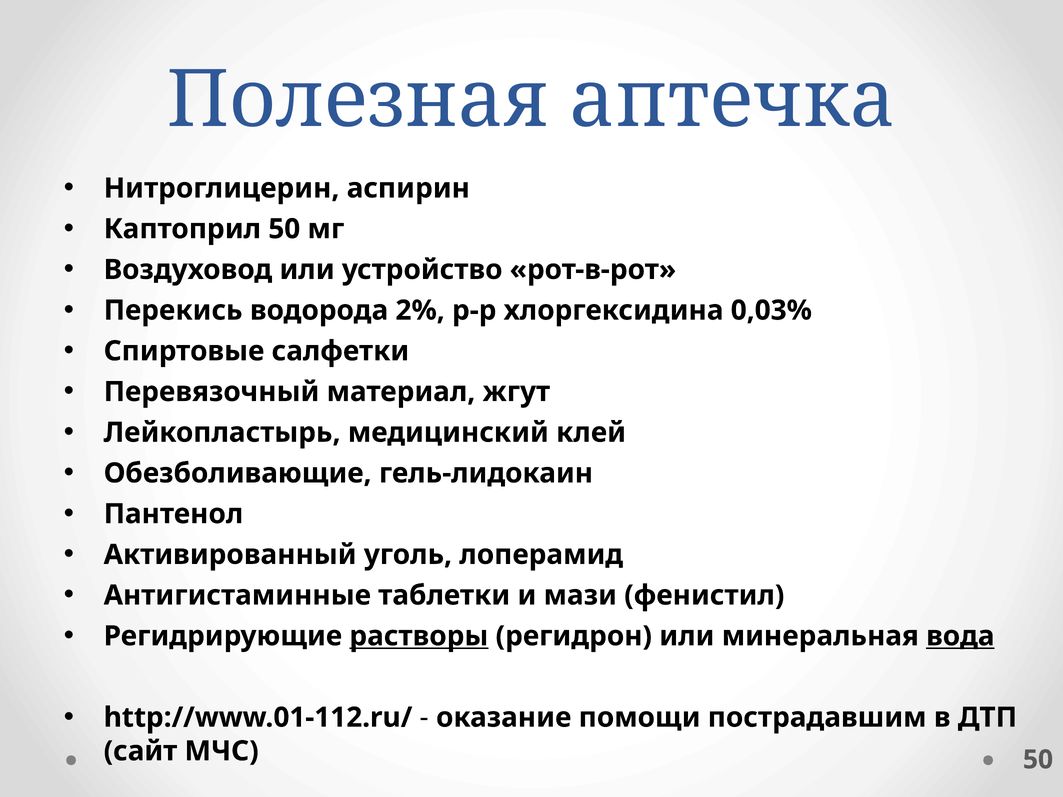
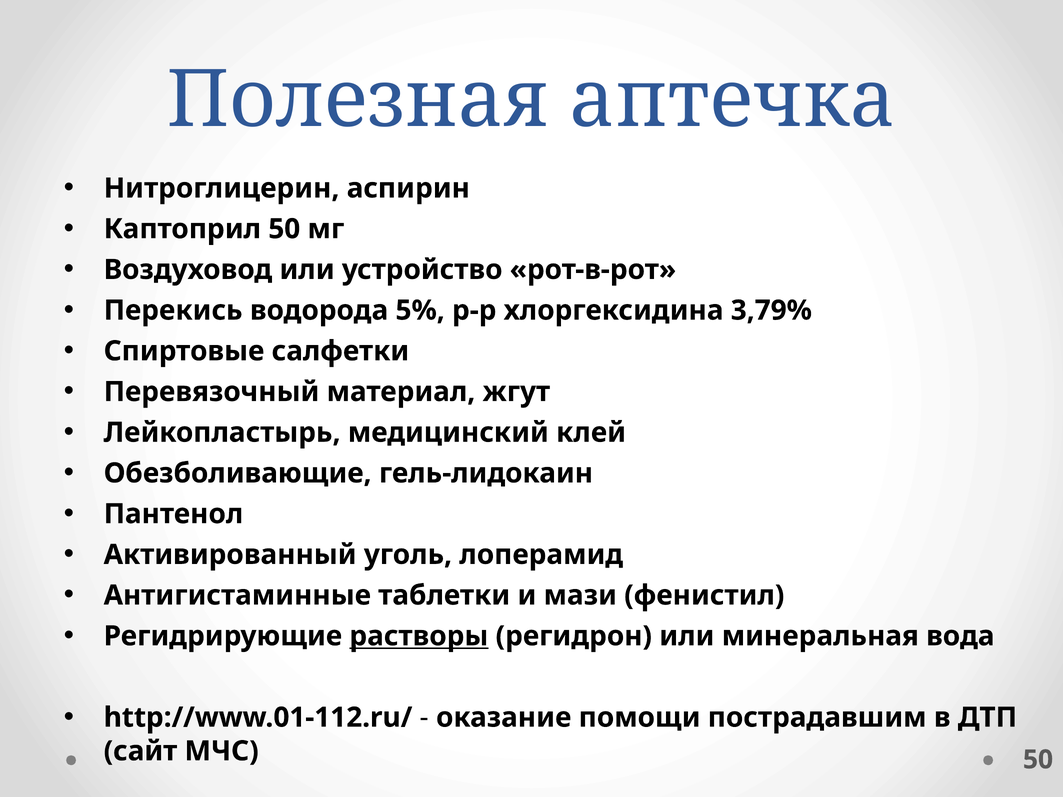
2%: 2% -> 5%
0,03%: 0,03% -> 3,79%
вода underline: present -> none
